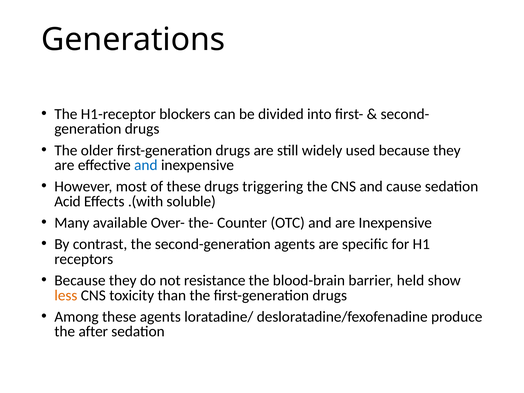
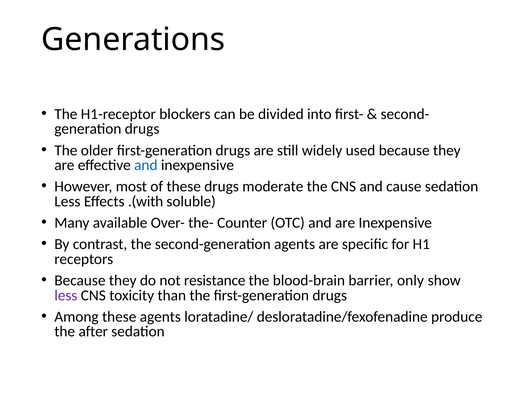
triggering: triggering -> moderate
Acid at (67, 201): Acid -> Less
held: held -> only
less at (66, 295) colour: orange -> purple
